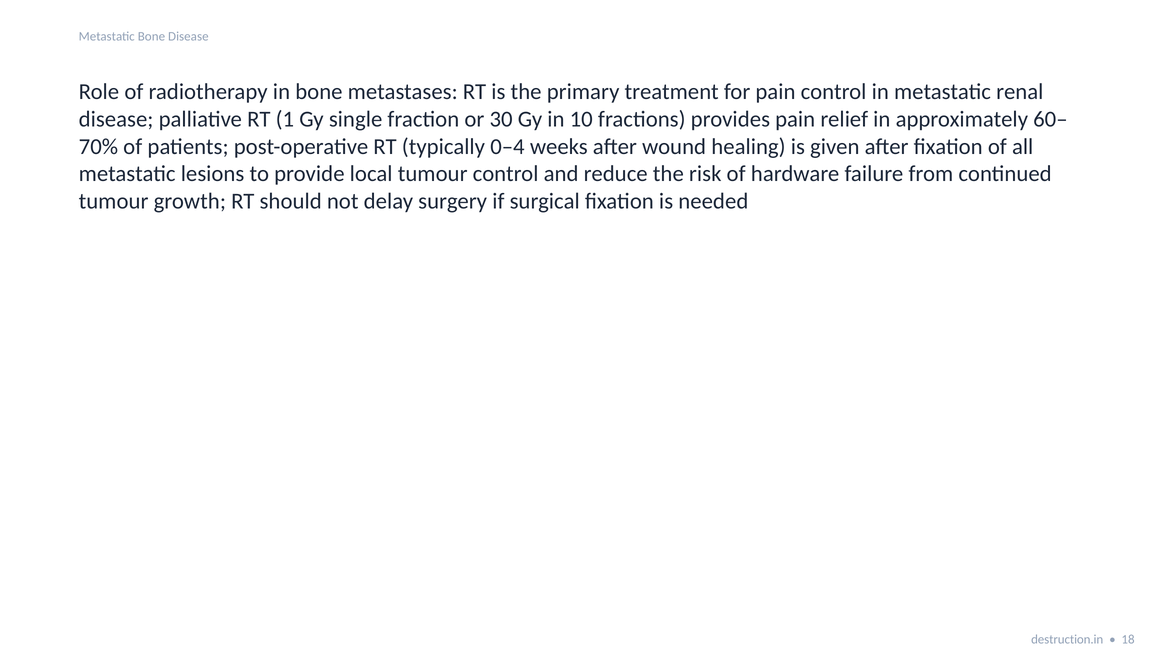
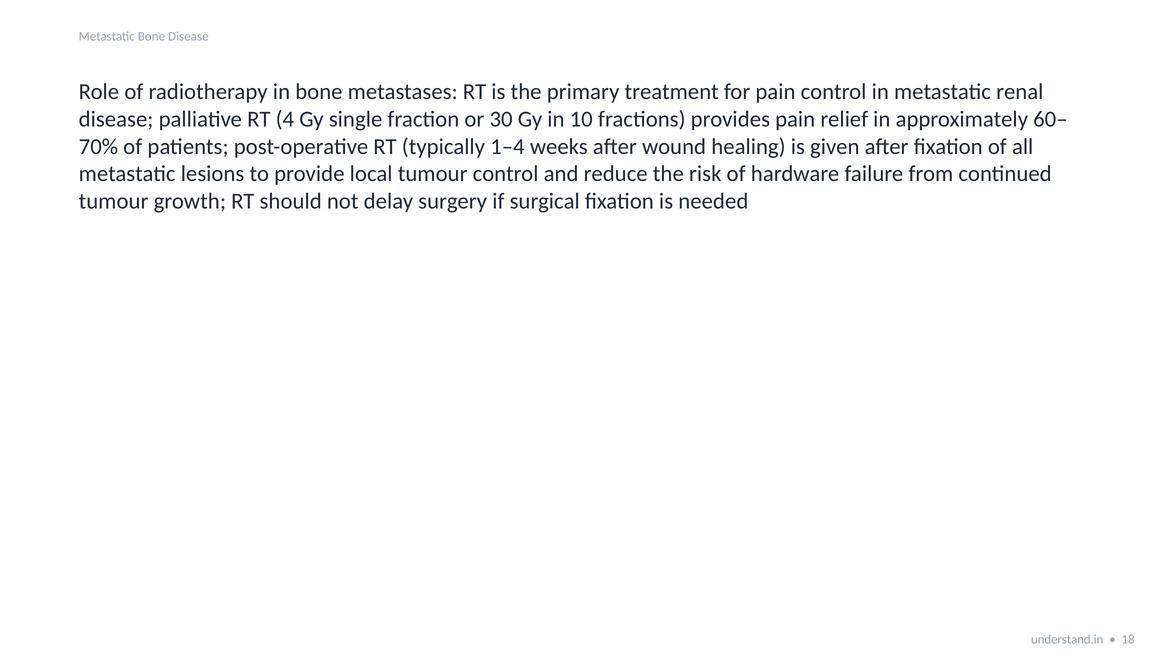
1: 1 -> 4
0–4: 0–4 -> 1–4
destruction.in: destruction.in -> understand.in
